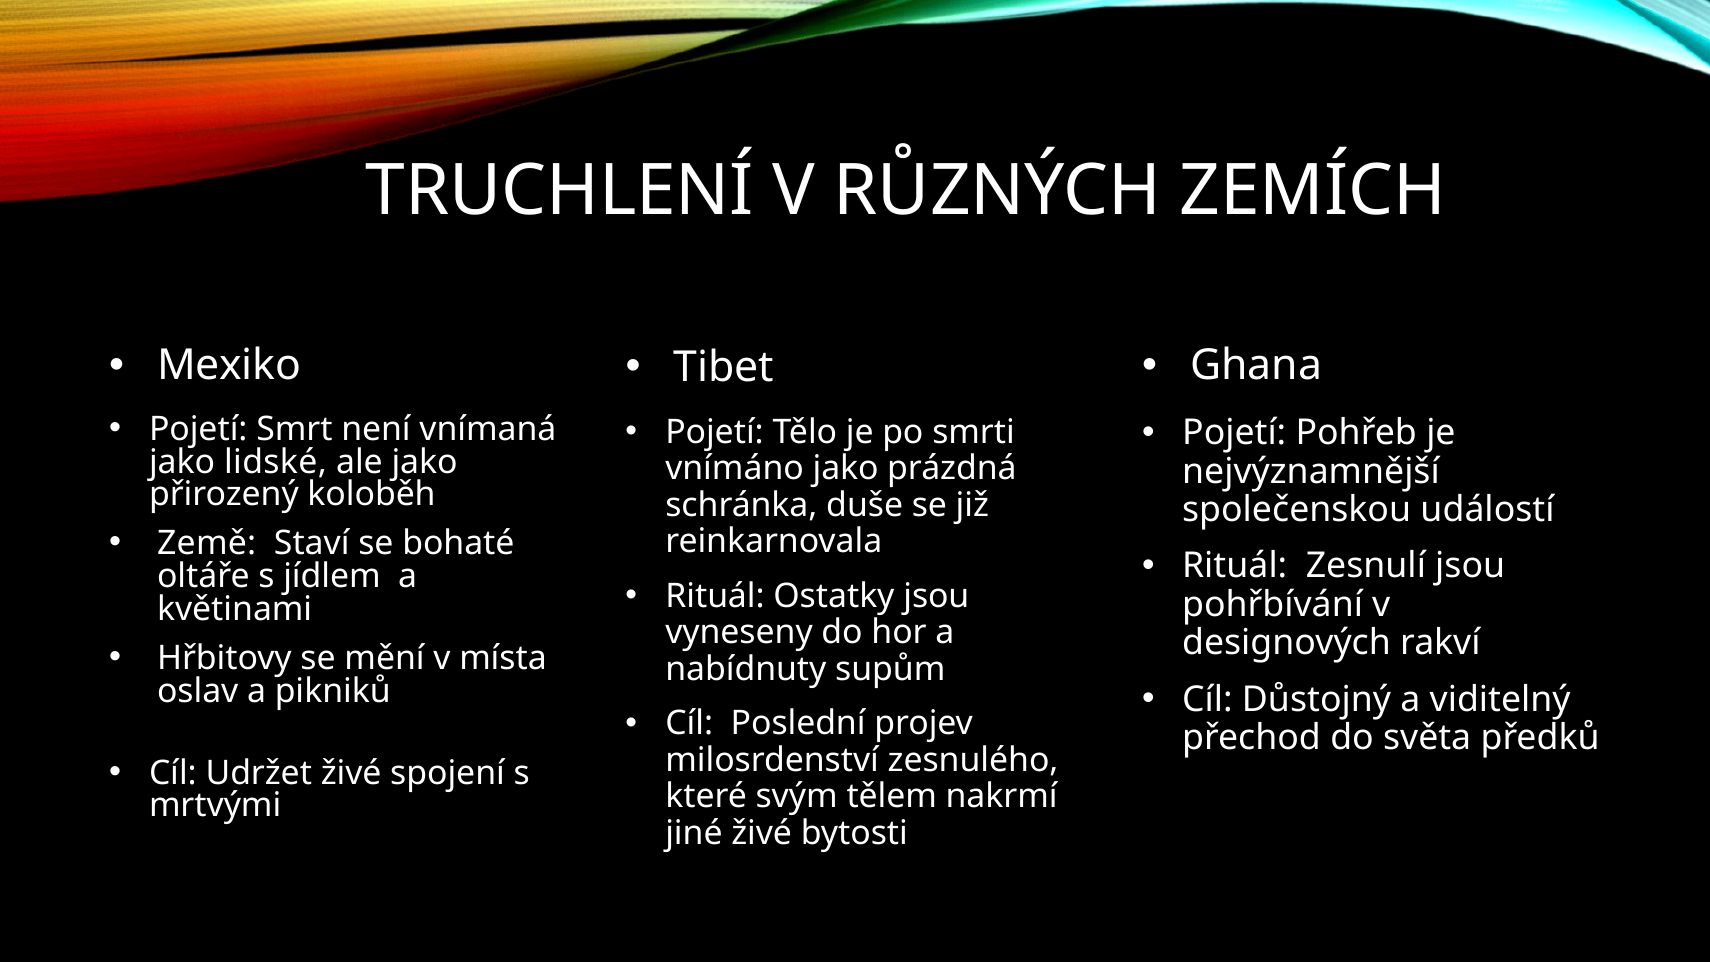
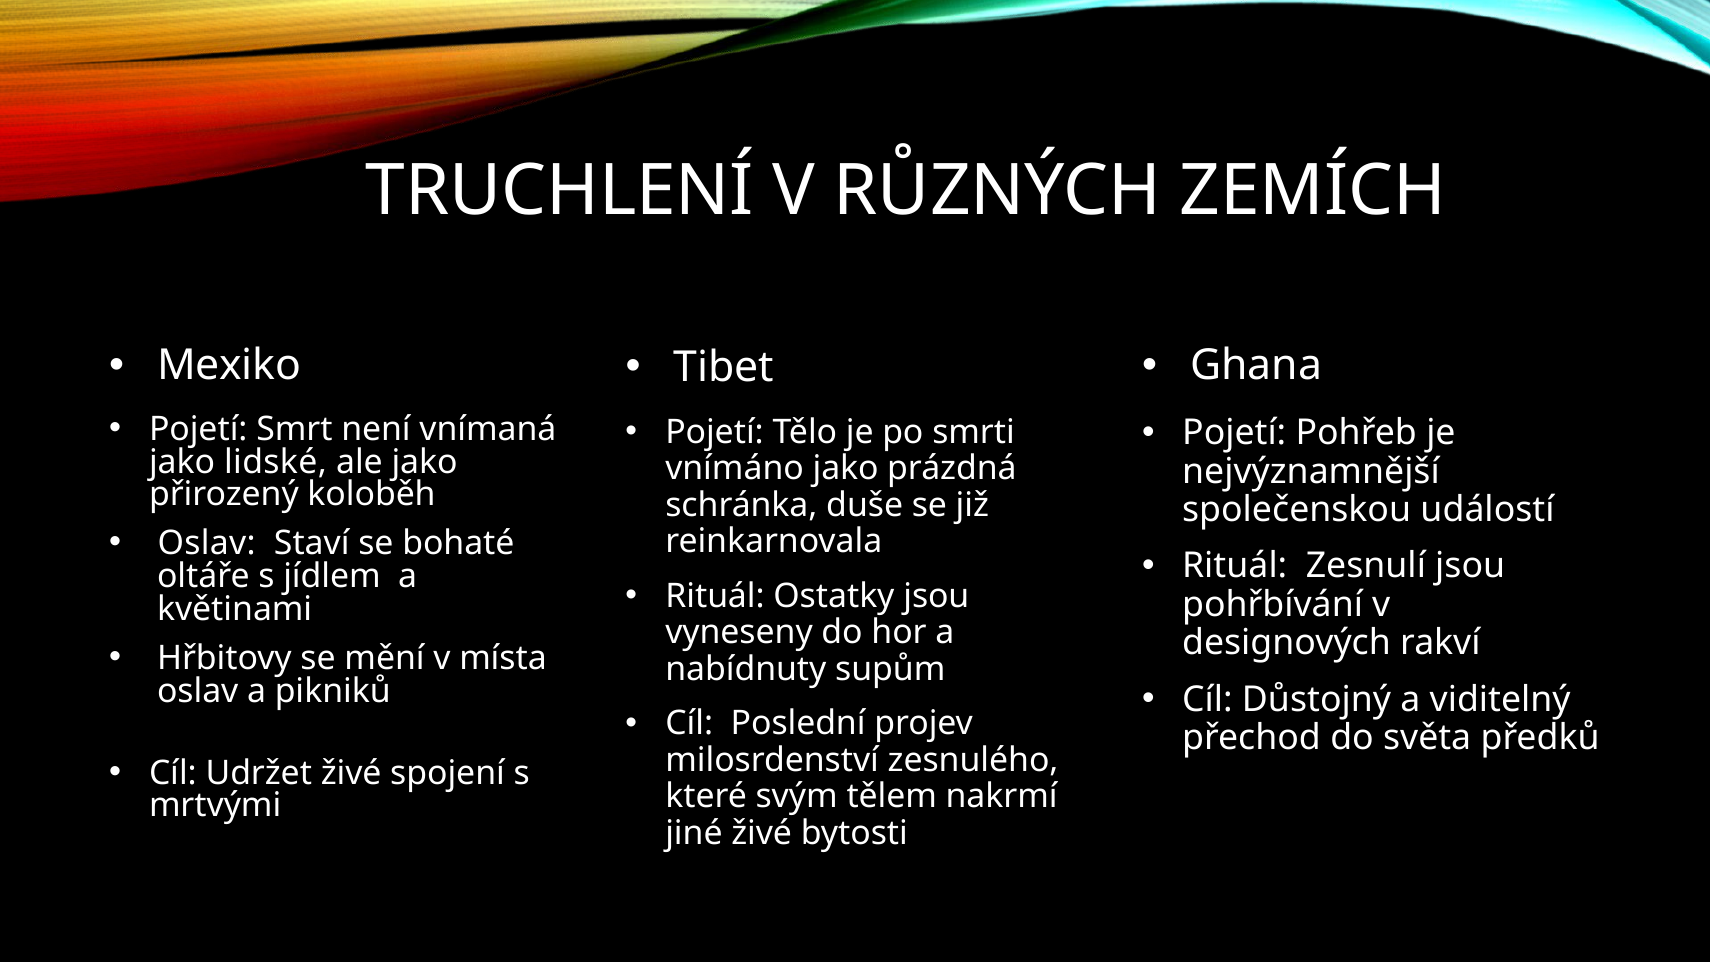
Země at (207, 544): Země -> Oslav
